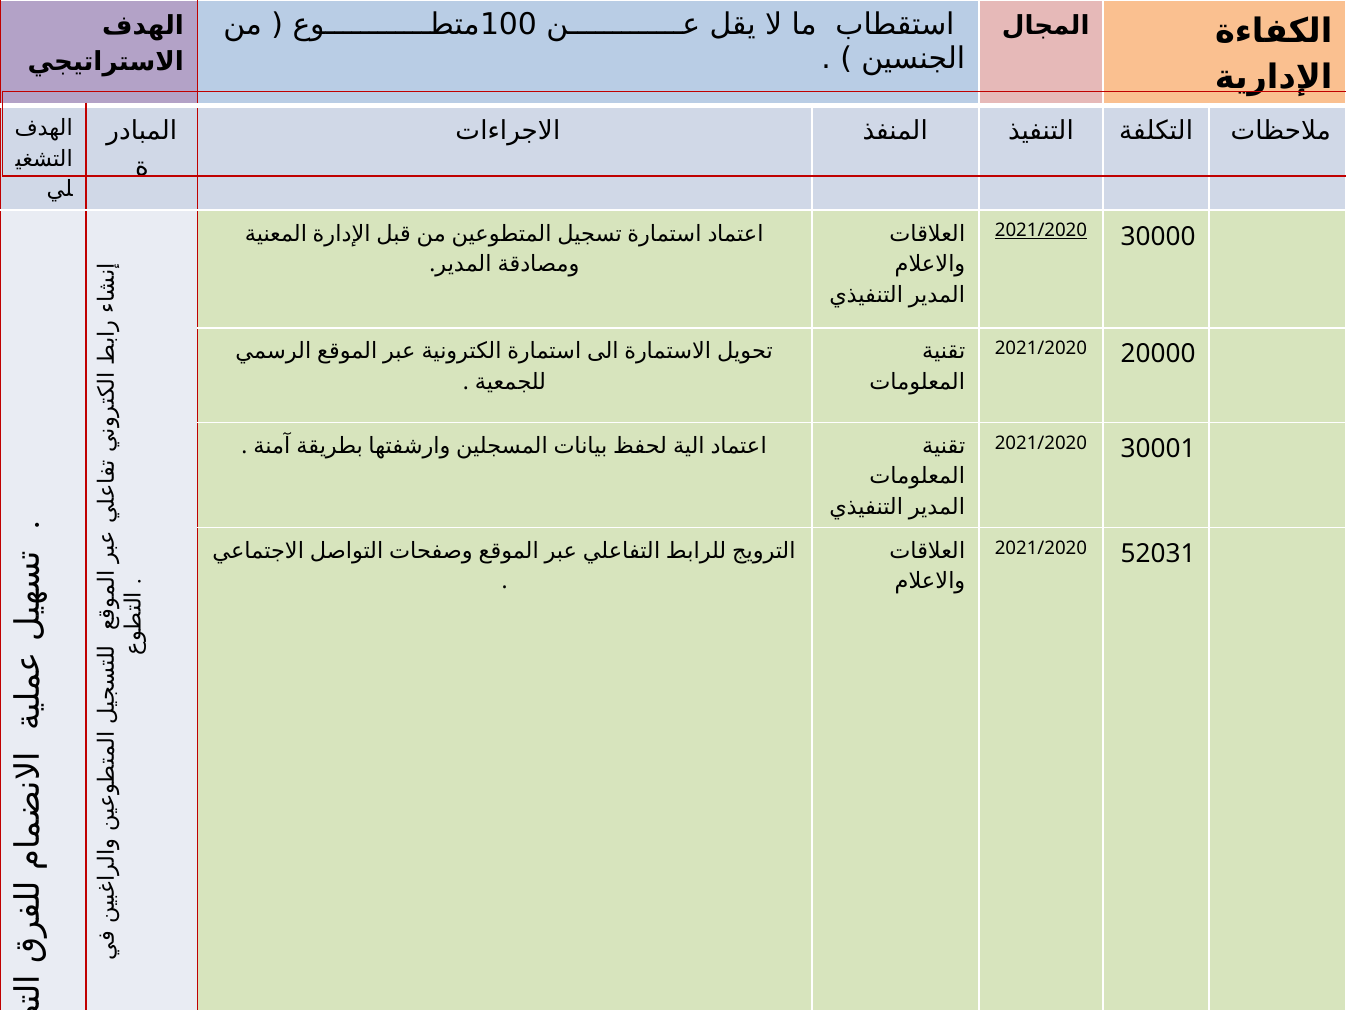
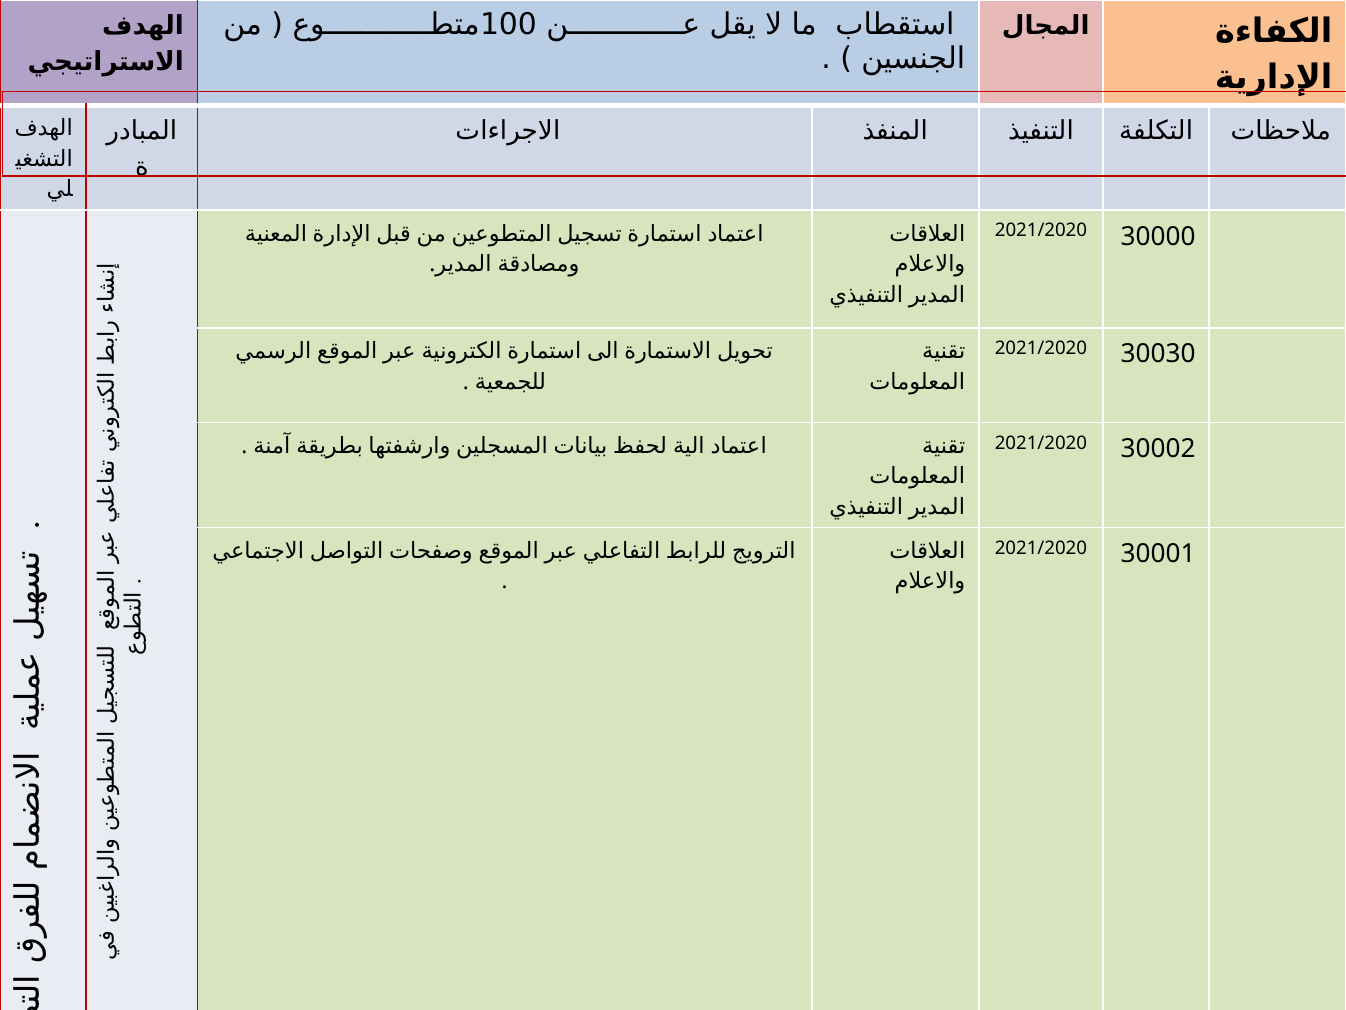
2021/2020 at (1041, 231) underline: present -> none
20000: 20000 -> 30030
30001: 30001 -> 30002
52031: 52031 -> 30001
